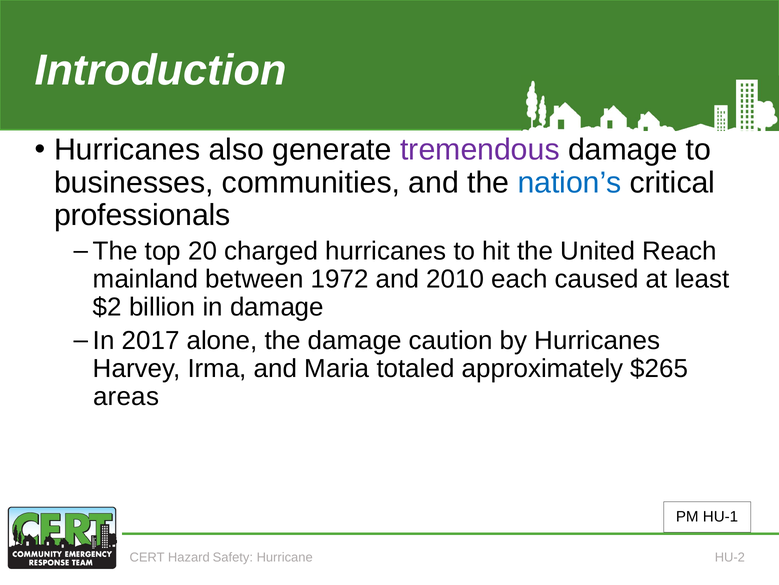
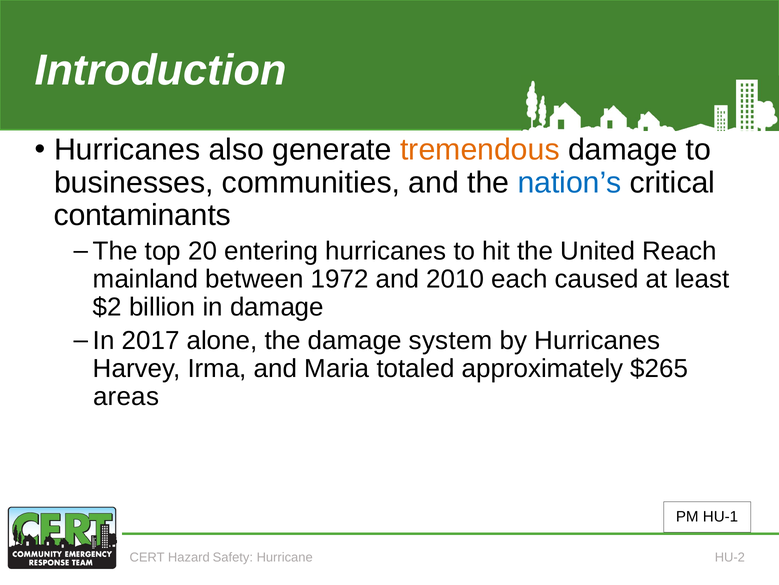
tremendous colour: purple -> orange
professionals: professionals -> contaminants
charged: charged -> entering
caution: caution -> system
